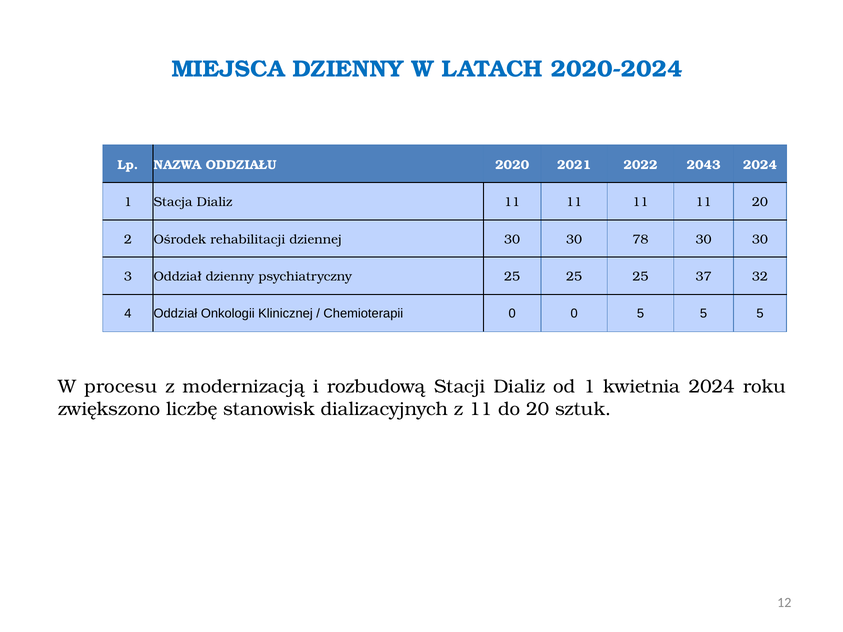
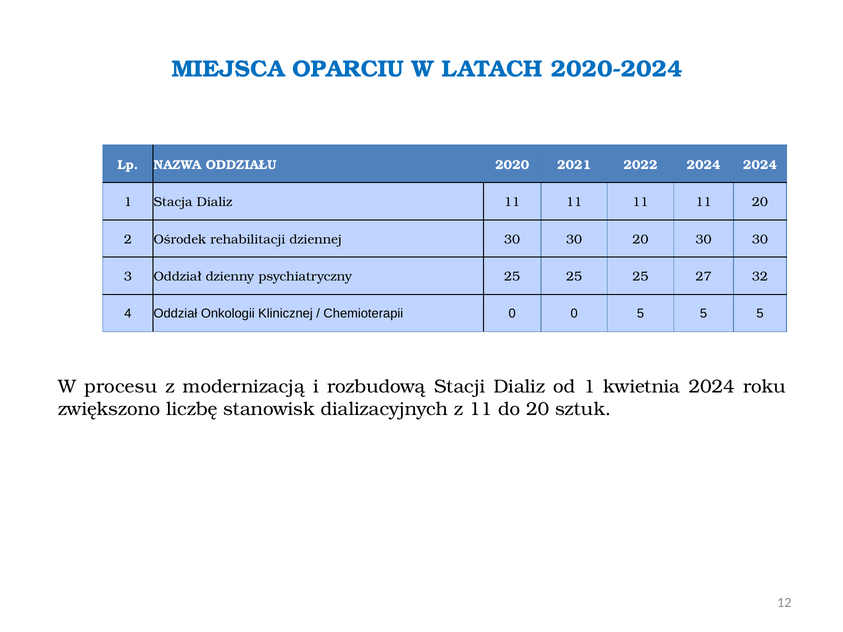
MIEJSCA DZIENNY: DZIENNY -> OPARCIU
2022 2043: 2043 -> 2024
30 78: 78 -> 20
37: 37 -> 27
